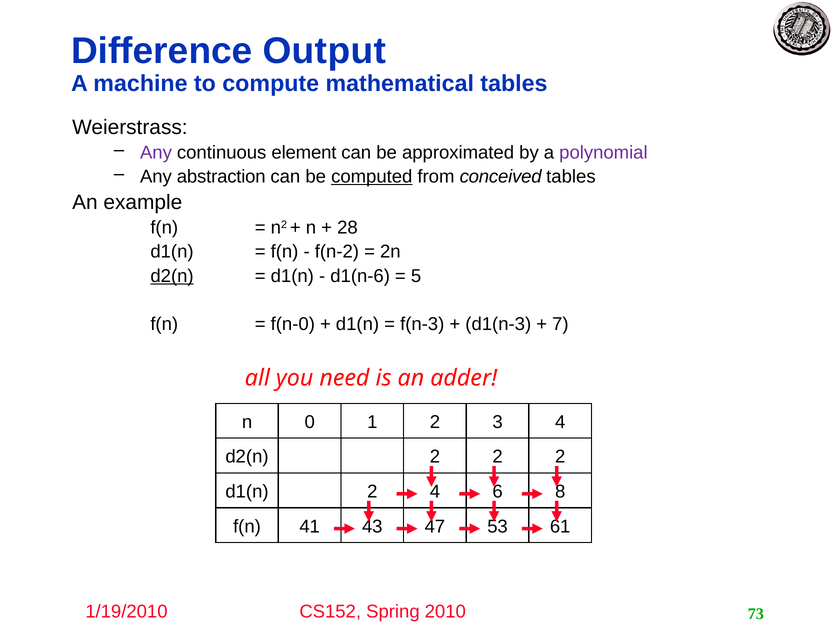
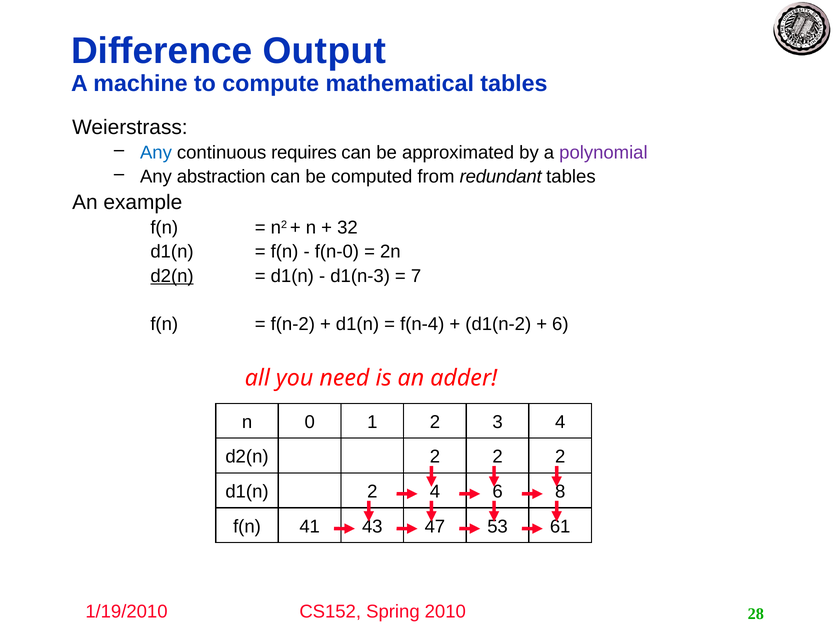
Any at (156, 153) colour: purple -> blue
element: element -> requires
computed underline: present -> none
conceived: conceived -> redundant
28: 28 -> 32
f(n-2: f(n-2 -> f(n-0
d1(n-6: d1(n-6 -> d1(n-3
5: 5 -> 7
f(n-0: f(n-0 -> f(n-2
f(n-3: f(n-3 -> f(n-4
d1(n-3: d1(n-3 -> d1(n-2
7 at (560, 324): 7 -> 6
73: 73 -> 28
